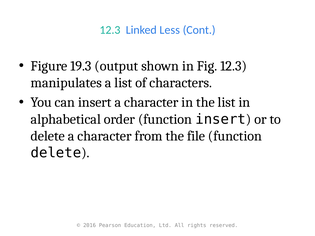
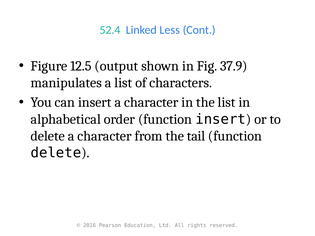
12.3 at (110, 30): 12.3 -> 52.4
19.3: 19.3 -> 12.5
Fig 12.3: 12.3 -> 37.9
file: file -> tail
